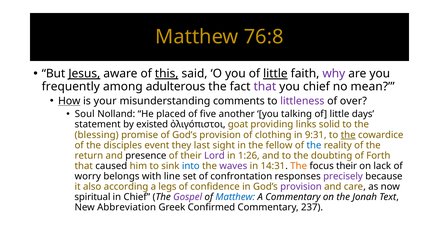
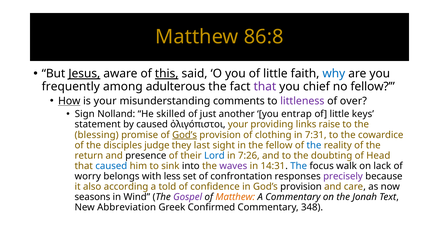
76:8: 76:8 -> 86:8
little at (275, 74) underline: present -> none
why colour: purple -> blue
no mean: mean -> fellow
Soul: Soul -> Sign
placed: placed -> skilled
five: five -> just
talking: talking -> entrap
days: days -> keys
by existed: existed -> caused
ὀλιγόπιστοι goat: goat -> your
solid: solid -> raise
God’s at (185, 135) underline: none -> present
9:31: 9:31 -> 7:31
the at (348, 135) underline: present -> none
event: event -> judge
Lord colour: purple -> blue
1:26: 1:26 -> 7:26
Forth: Forth -> Head
caused at (111, 166) colour: black -> blue
into colour: blue -> black
The at (299, 166) colour: orange -> blue
focus their: their -> walk
line: line -> less
legs: legs -> told
provision at (301, 187) colour: purple -> black
spiritual: spiritual -> seasons
in Chief: Chief -> Wind
Matthew at (235, 197) colour: blue -> orange
237: 237 -> 348
